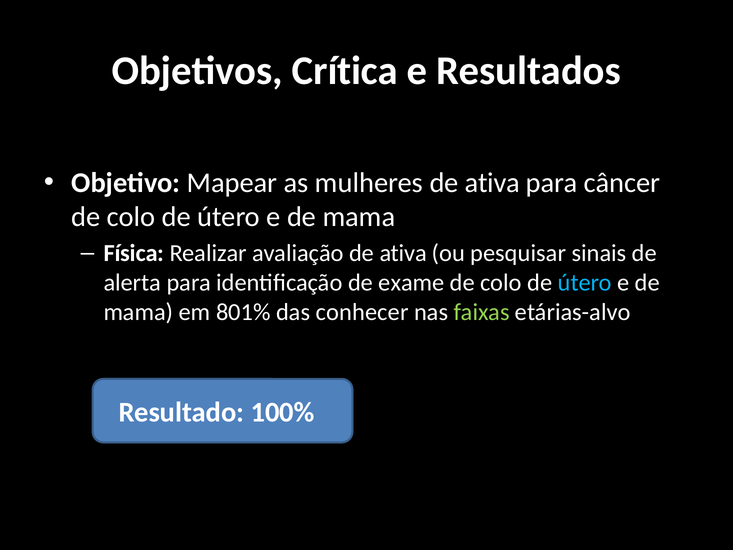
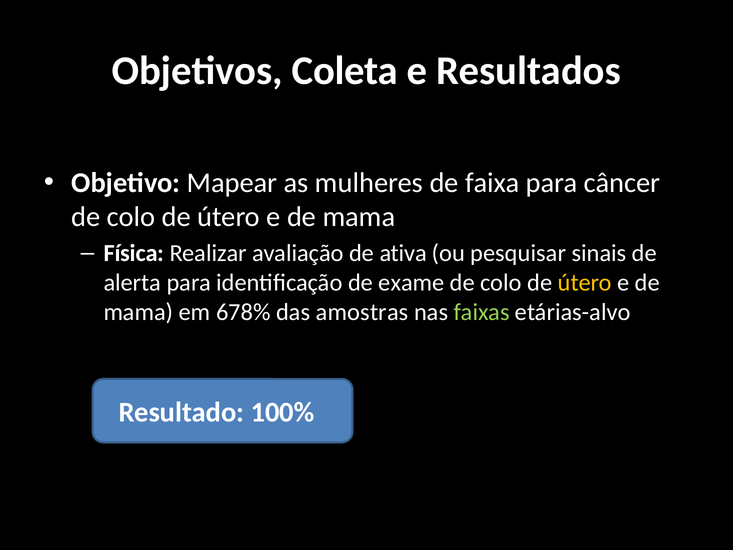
Crítica: Crítica -> Coleta
mulheres de ativa: ativa -> faixa
útero at (585, 283) colour: light blue -> yellow
801%: 801% -> 678%
conhecer: conhecer -> amostras
